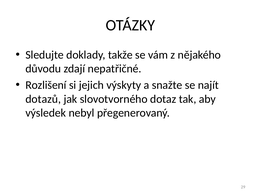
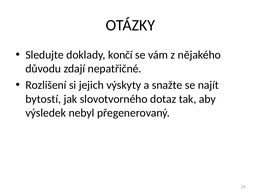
takže: takže -> končí
dotazů: dotazů -> bytostí
